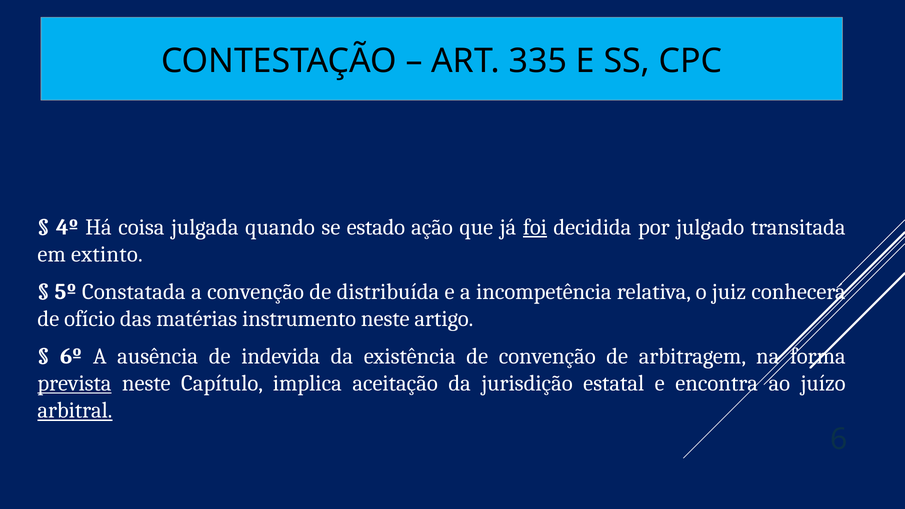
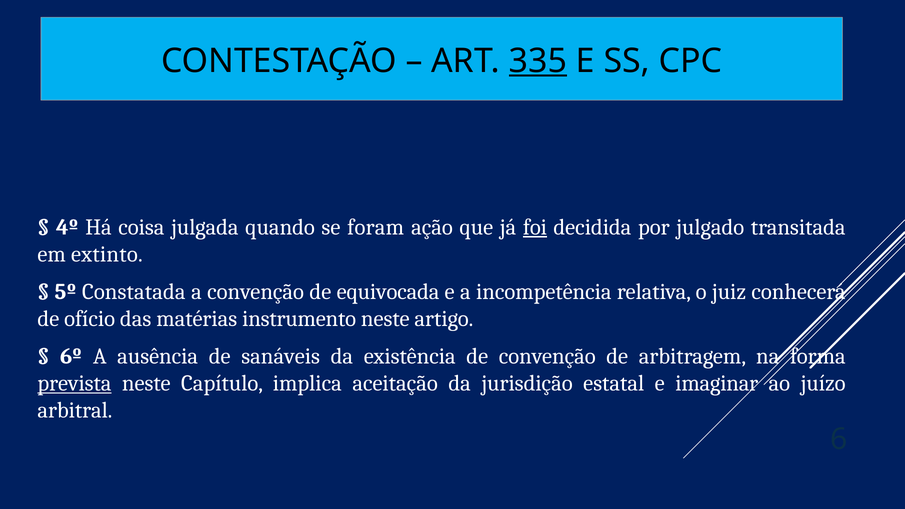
335 underline: none -> present
estado: estado -> foram
distribuída: distribuída -> equivocada
indevida: indevida -> sanáveis
encontra: encontra -> imaginar
arbitral underline: present -> none
